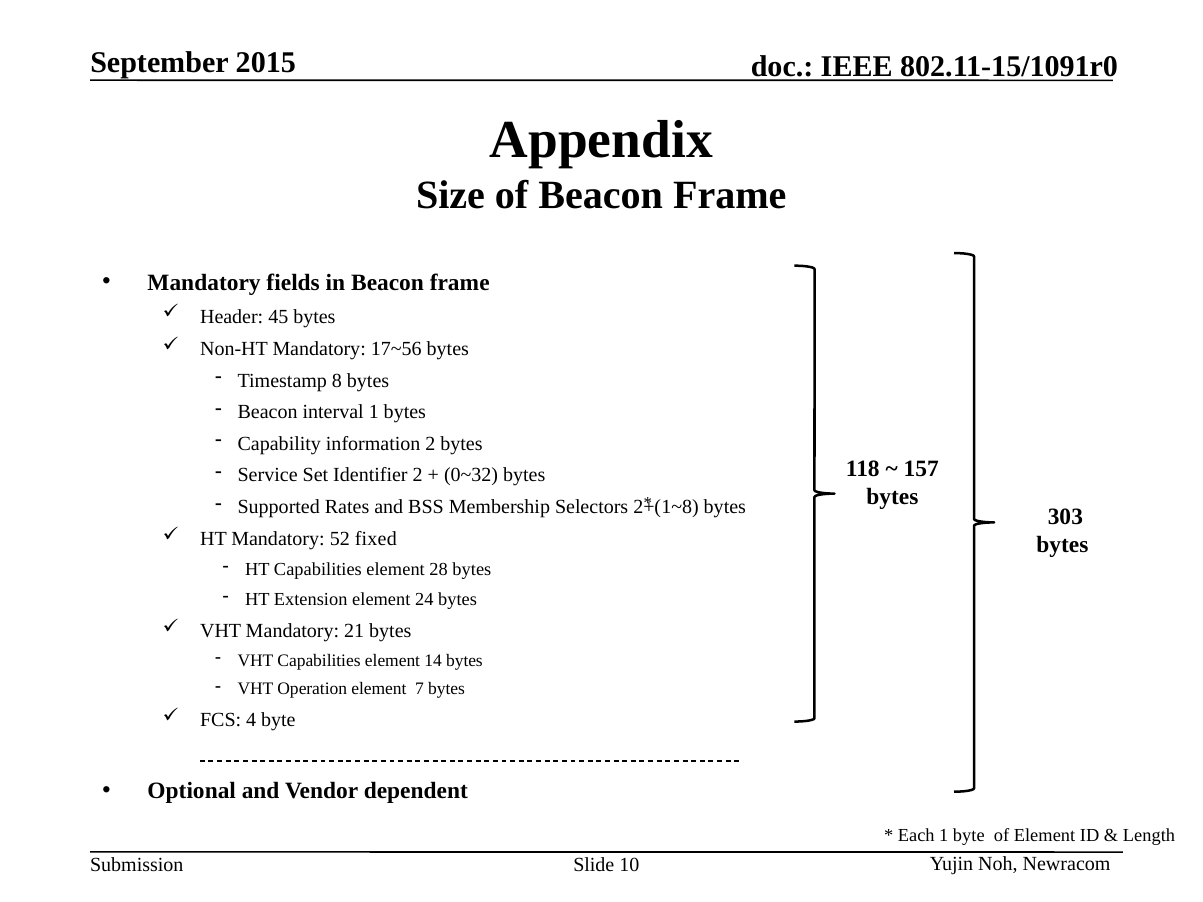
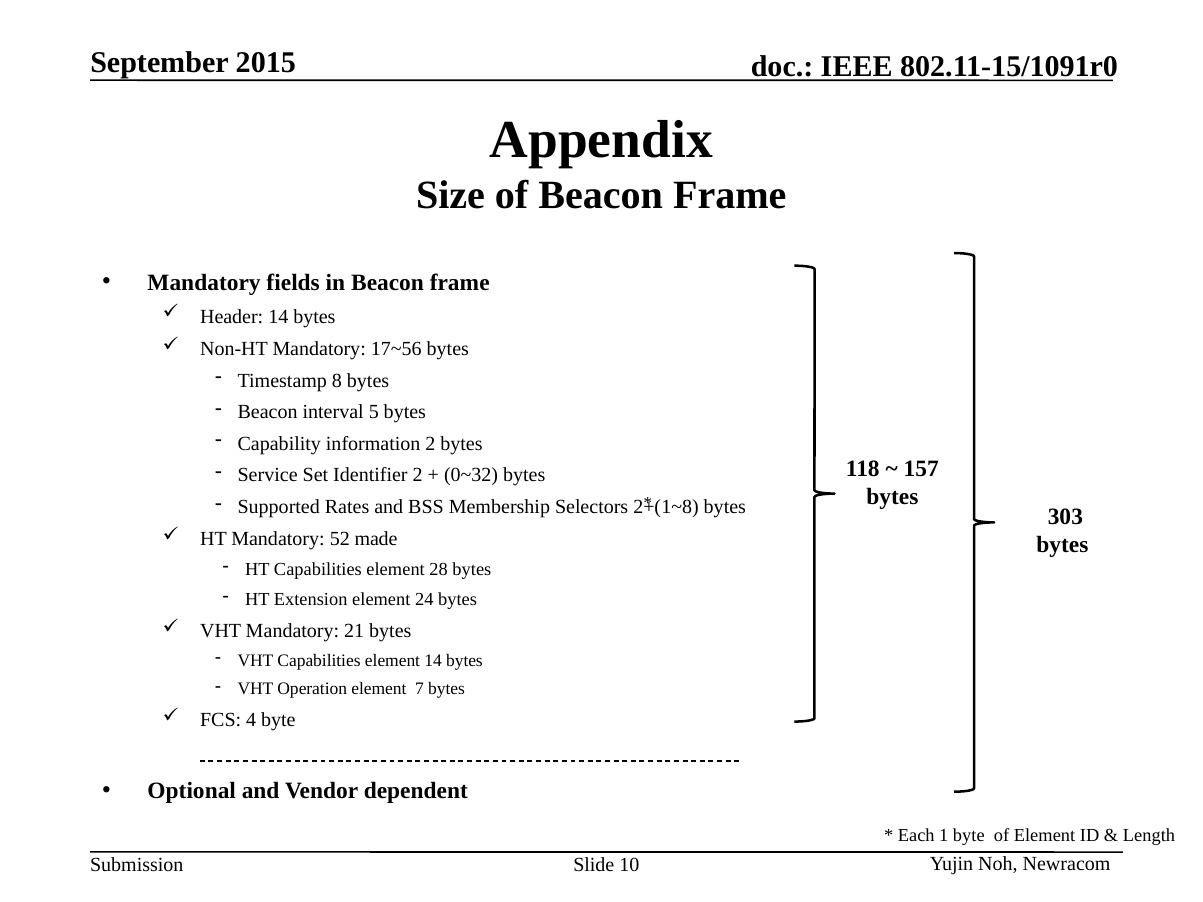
Header 45: 45 -> 14
interval 1: 1 -> 5
fixed: fixed -> made
